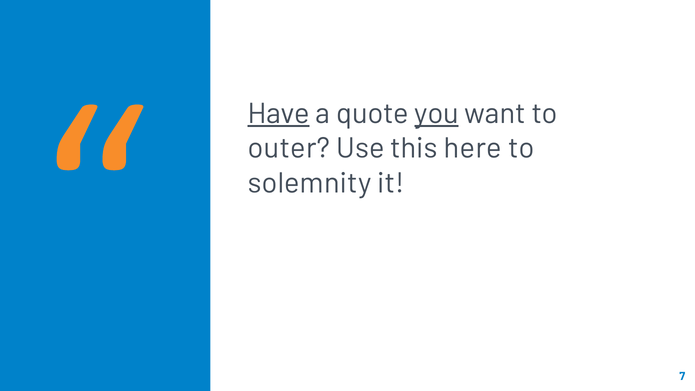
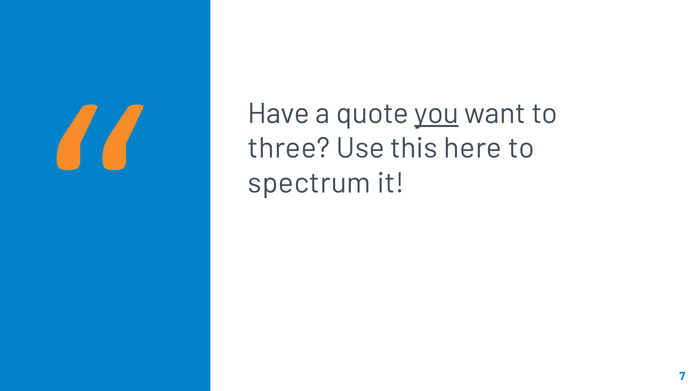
Have underline: present -> none
outer: outer -> three
solemnity: solemnity -> spectrum
